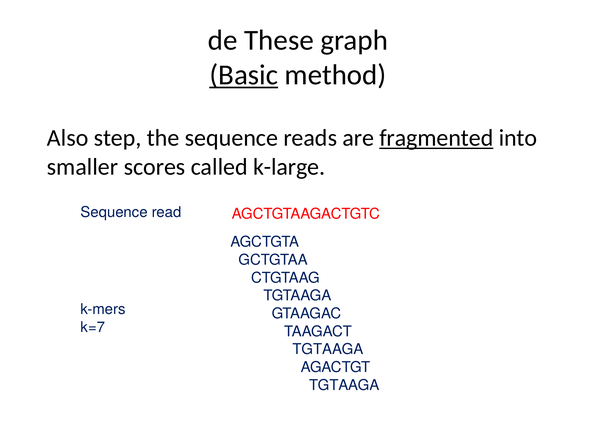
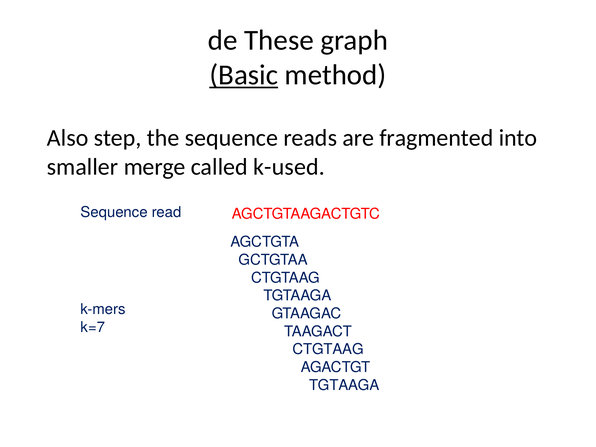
fragmented underline: present -> none
scores: scores -> merge
k-large: k-large -> k-used
TGTAAGA at (328, 349): TGTAAGA -> CTGTAAG
